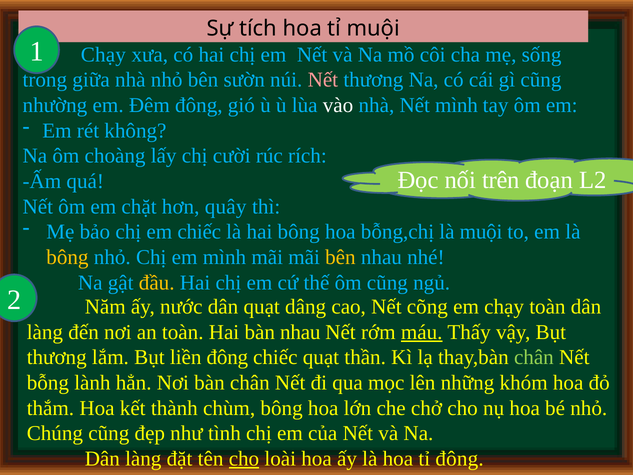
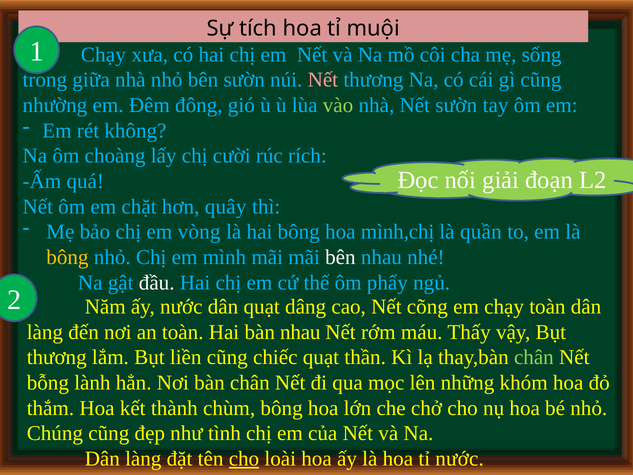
vào colour: white -> light green
Nết mình: mình -> sườn
trên: trên -> giải
em chiếc: chiếc -> vòng
bỗng,chị: bỗng,chị -> mình,chị
là muội: muội -> quần
bên at (340, 257) colour: yellow -> white
đầu colour: yellow -> white
ôm cũng: cũng -> phẩy
máu underline: present -> none
liền đông: đông -> cũng
tỉ đông: đông -> nước
